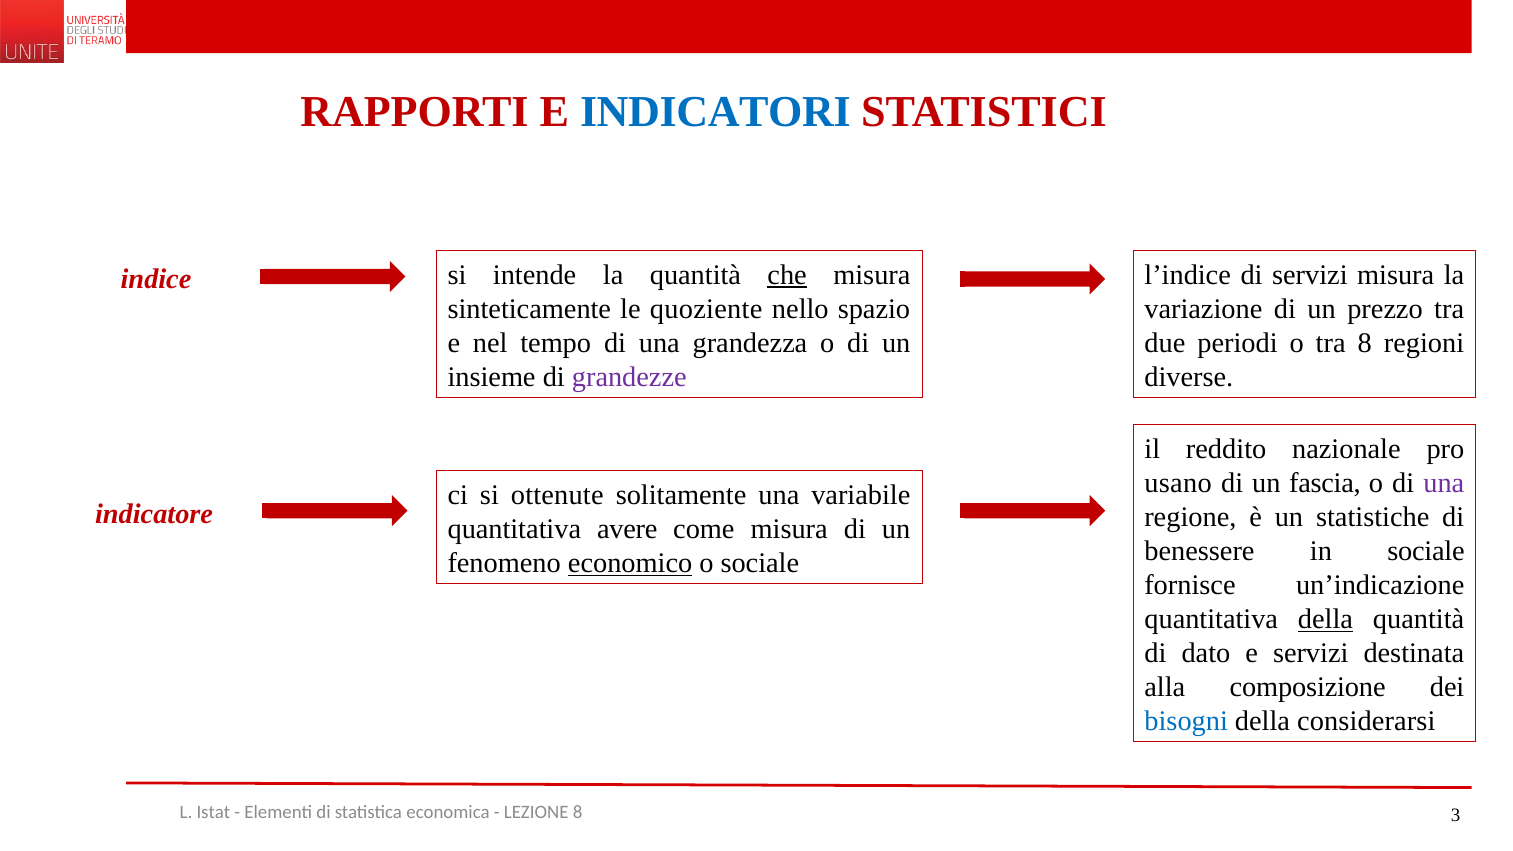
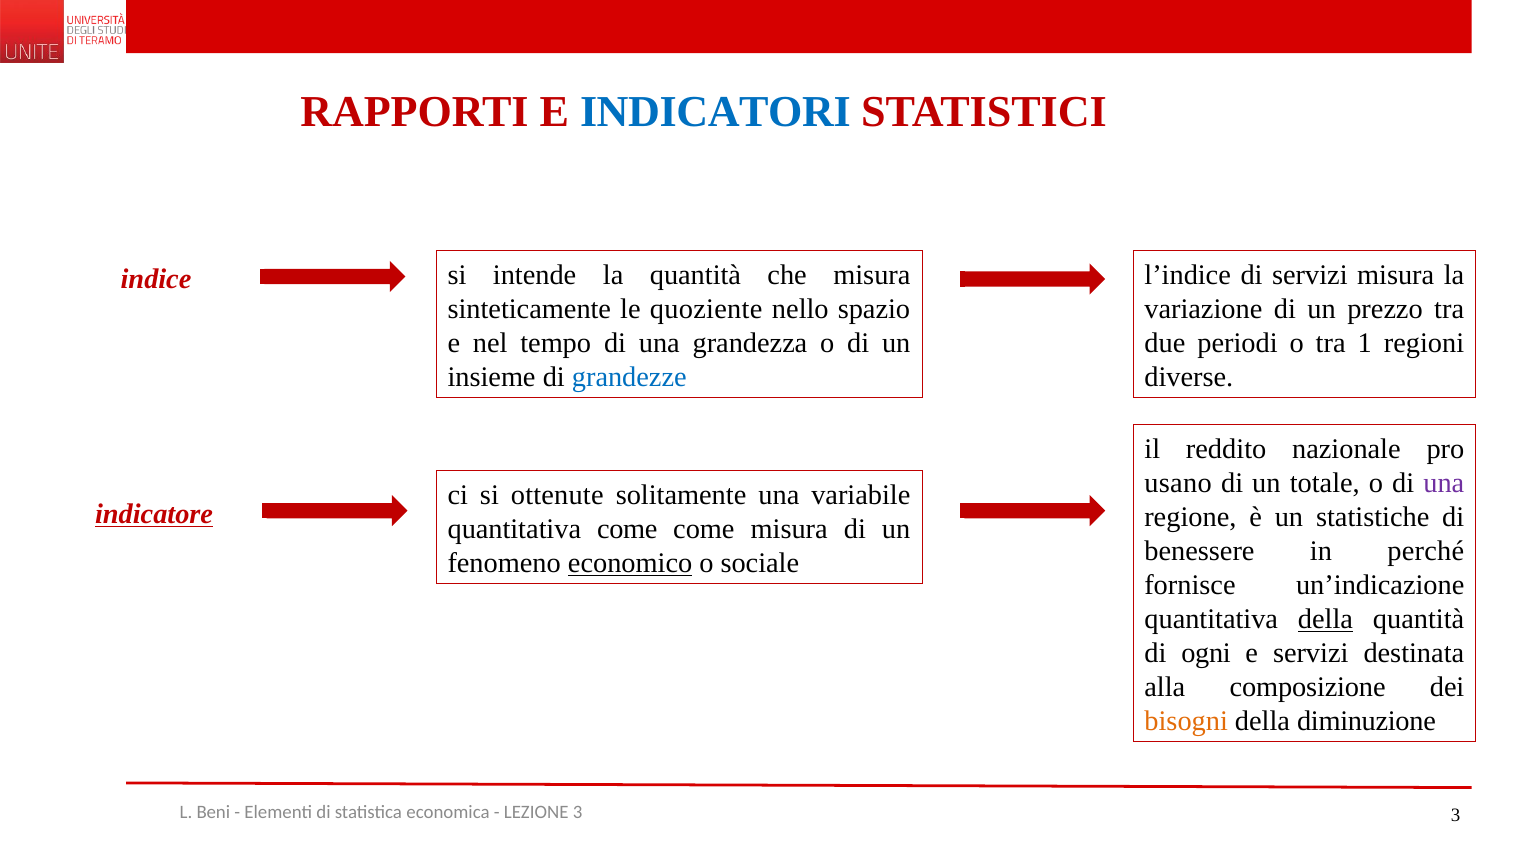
che underline: present -> none
tra 8: 8 -> 1
grandezze colour: purple -> blue
fascia: fascia -> totale
indicatore underline: none -> present
quantitativa avere: avere -> come
in sociale: sociale -> perché
dato: dato -> ogni
bisogni colour: blue -> orange
considerarsi: considerarsi -> diminuzione
Istat: Istat -> Beni
LEZIONE 8: 8 -> 3
